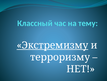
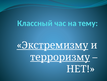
терроризму underline: none -> present
